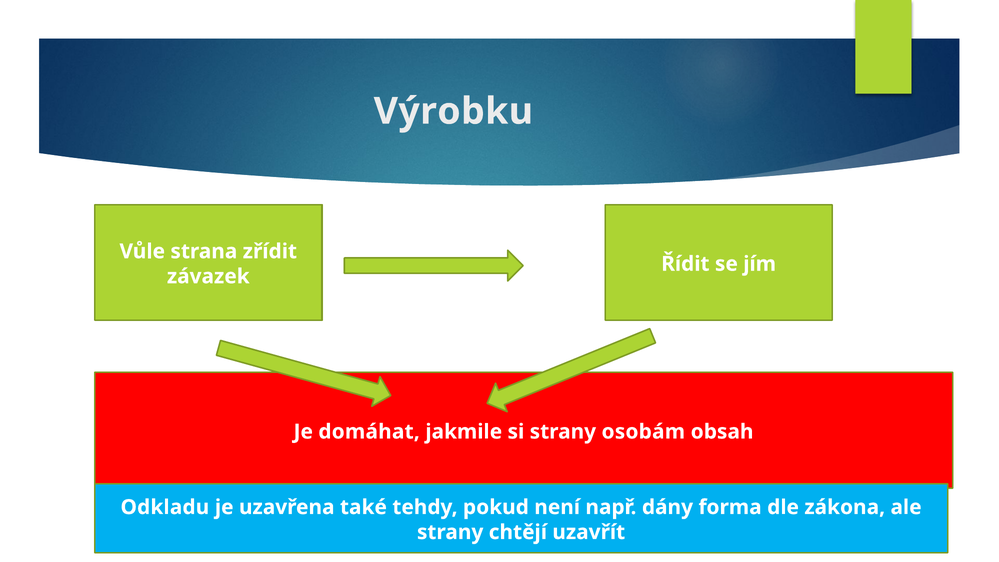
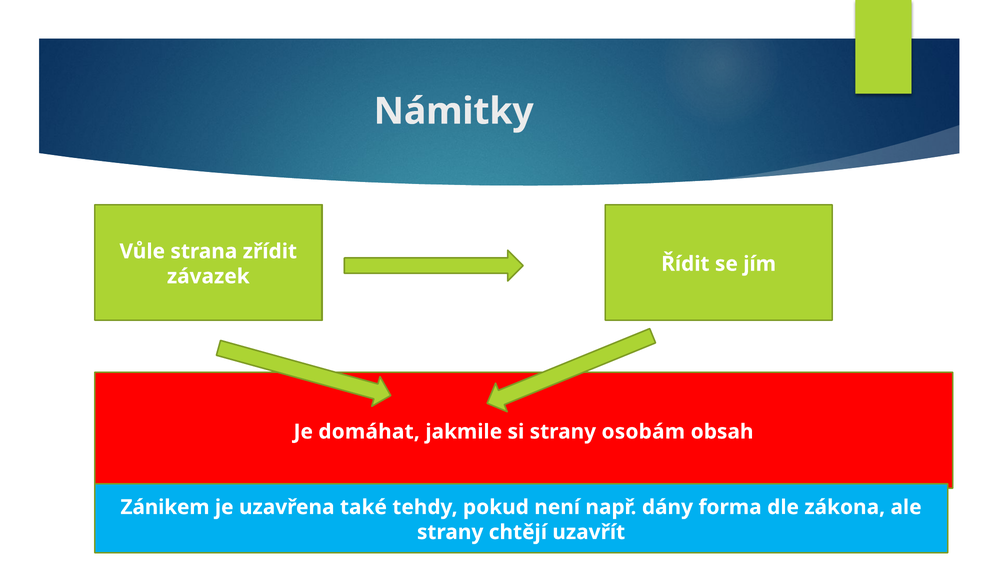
Výrobku: Výrobku -> Námitky
Odkladu: Odkladu -> Zánikem
